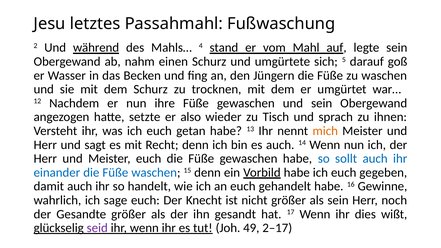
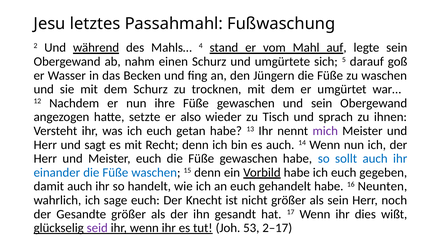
mich colour: orange -> purple
Gewinne: Gewinne -> Neunten
49: 49 -> 53
